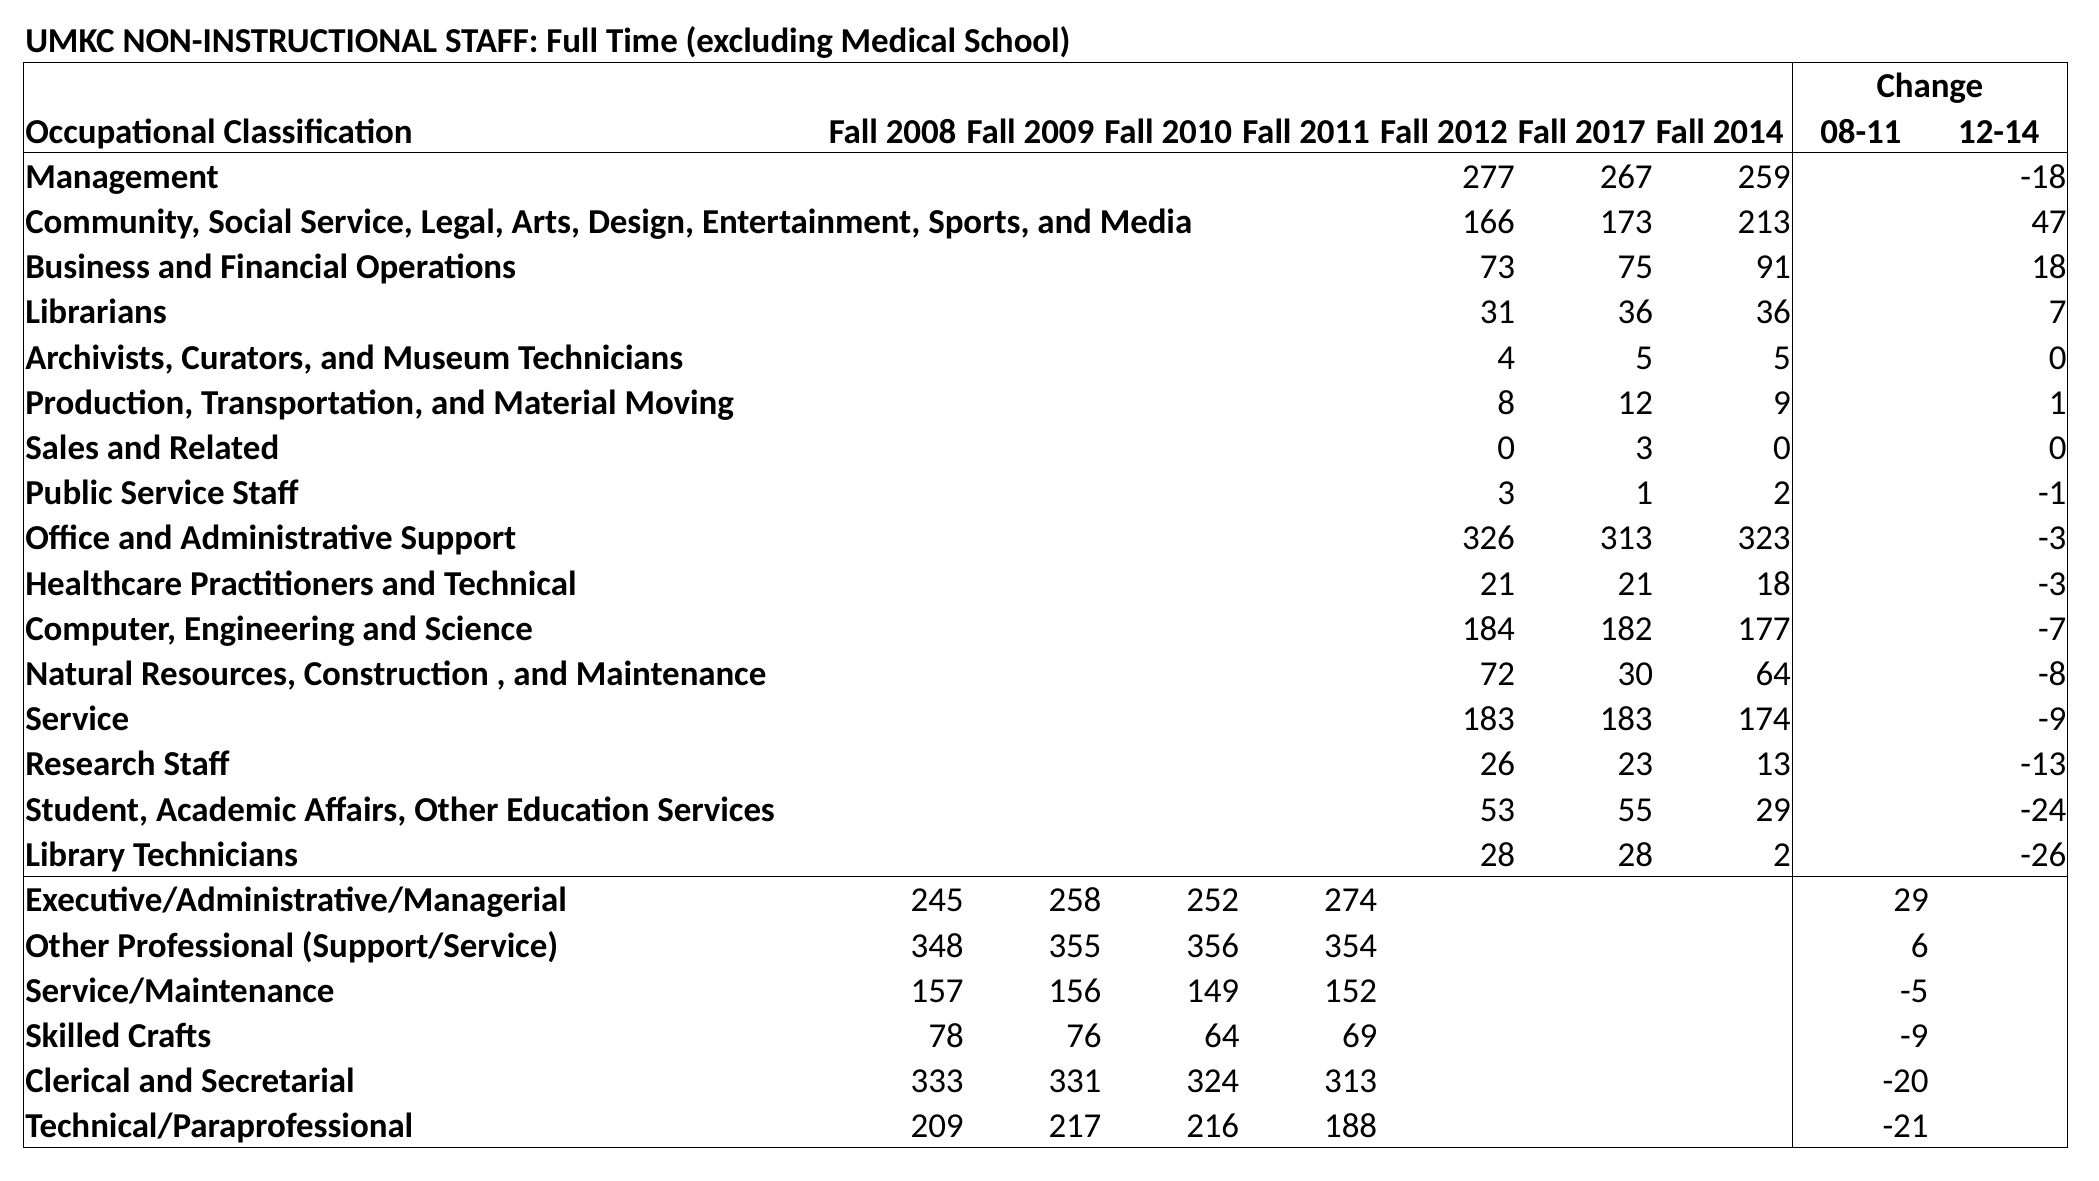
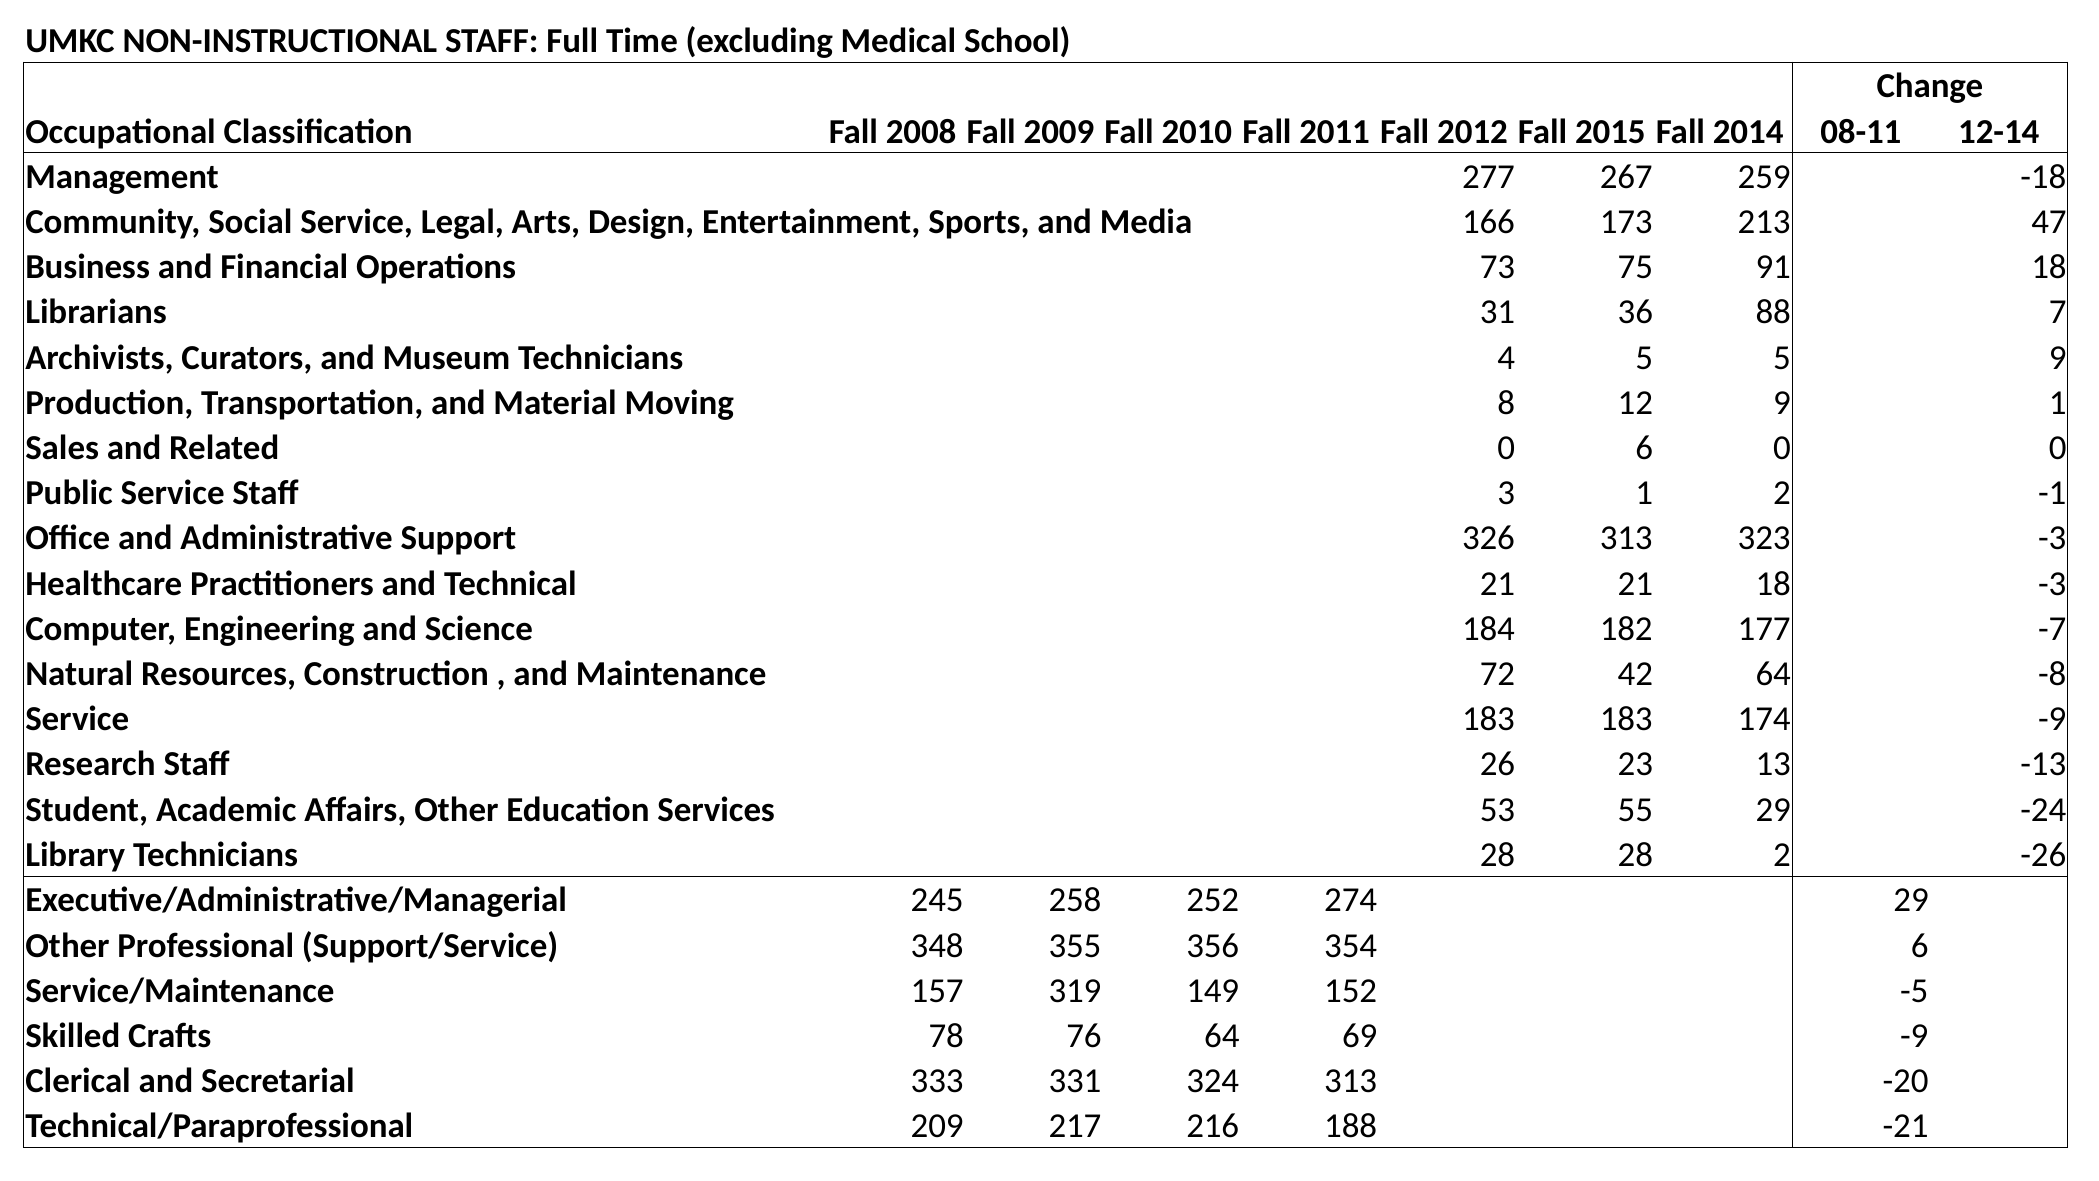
2017: 2017 -> 2015
36 36: 36 -> 88
5 0: 0 -> 9
0 3: 3 -> 6
30: 30 -> 42
156: 156 -> 319
